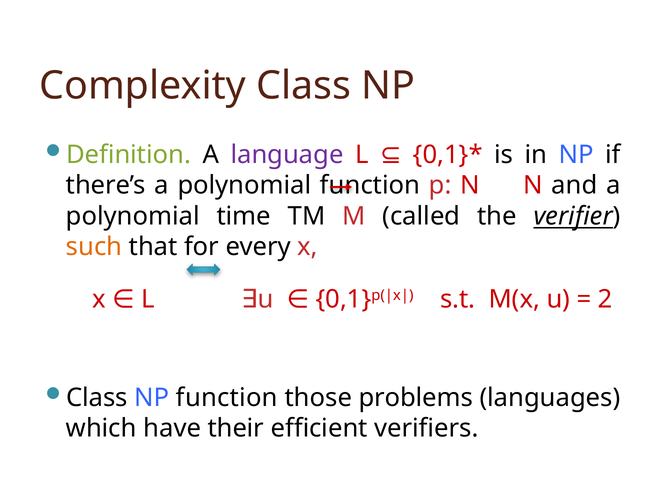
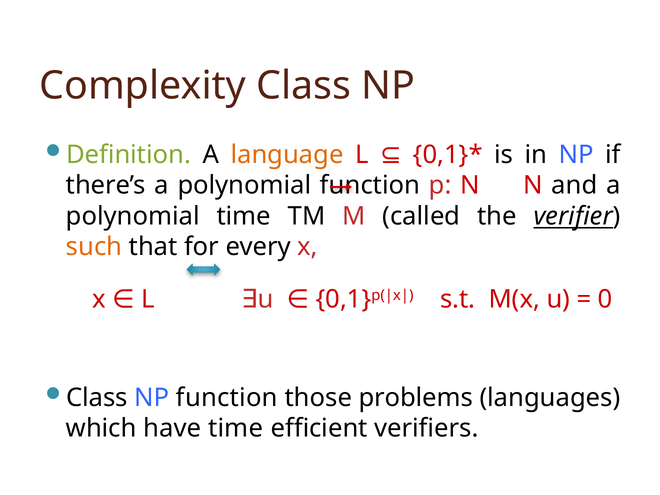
language colour: purple -> orange
2: 2 -> 0
have their: their -> time
